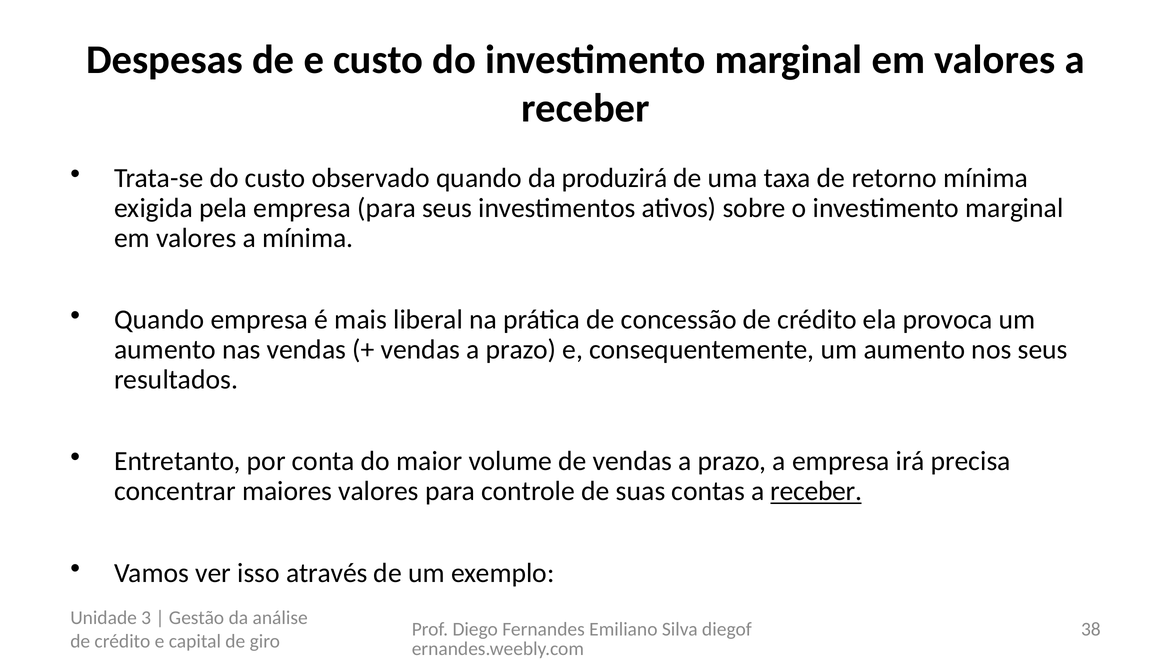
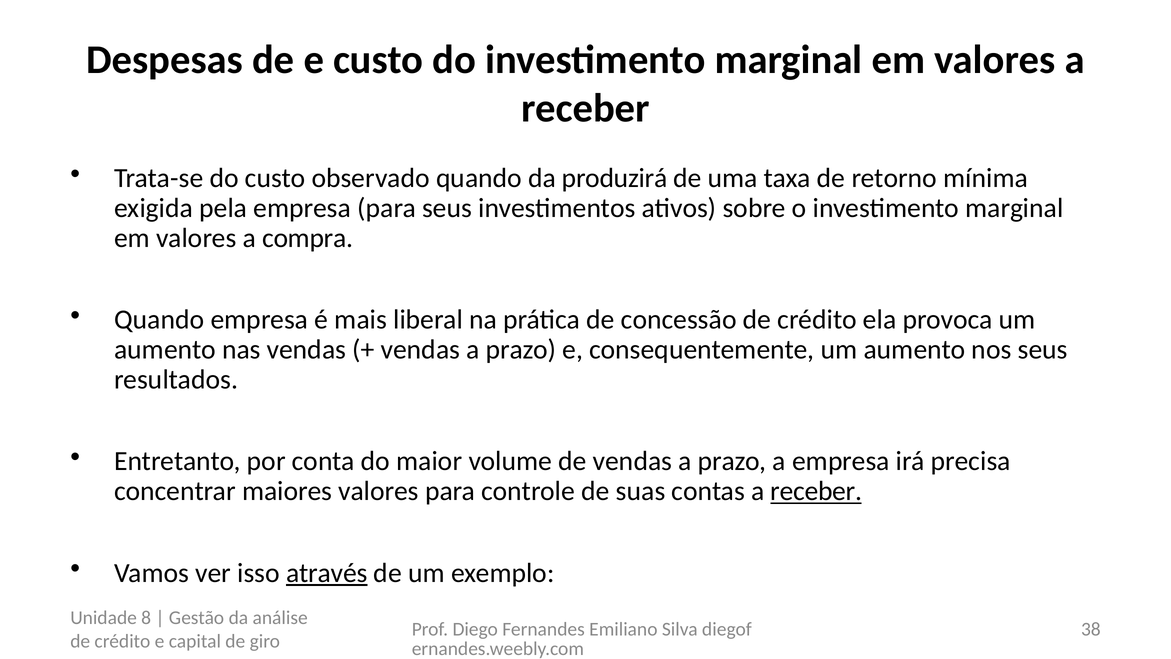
a mínima: mínima -> compra
através underline: none -> present
3: 3 -> 8
